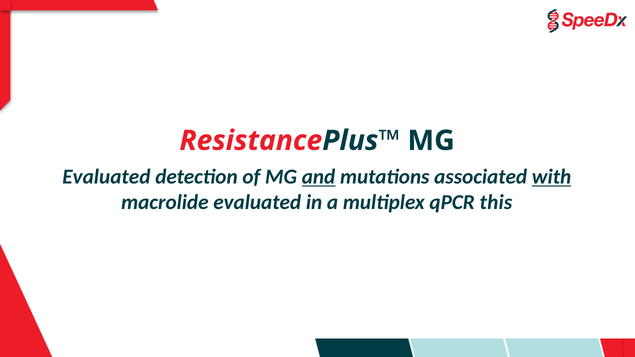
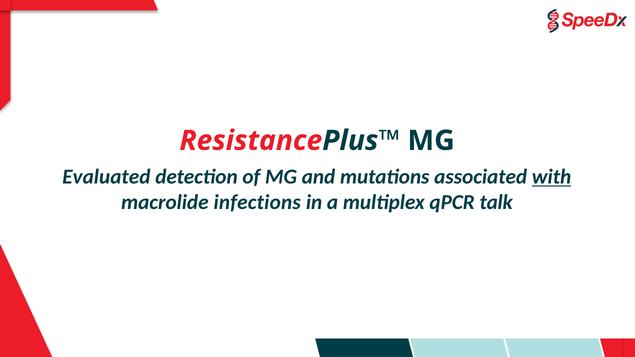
and underline: present -> none
macrolide evaluated: evaluated -> infections
this: this -> talk
